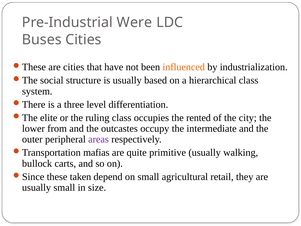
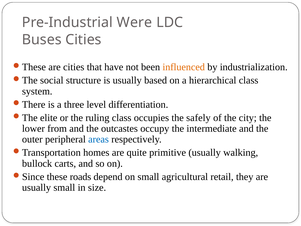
rented: rented -> safely
areas colour: purple -> blue
mafias: mafias -> homes
taken: taken -> roads
